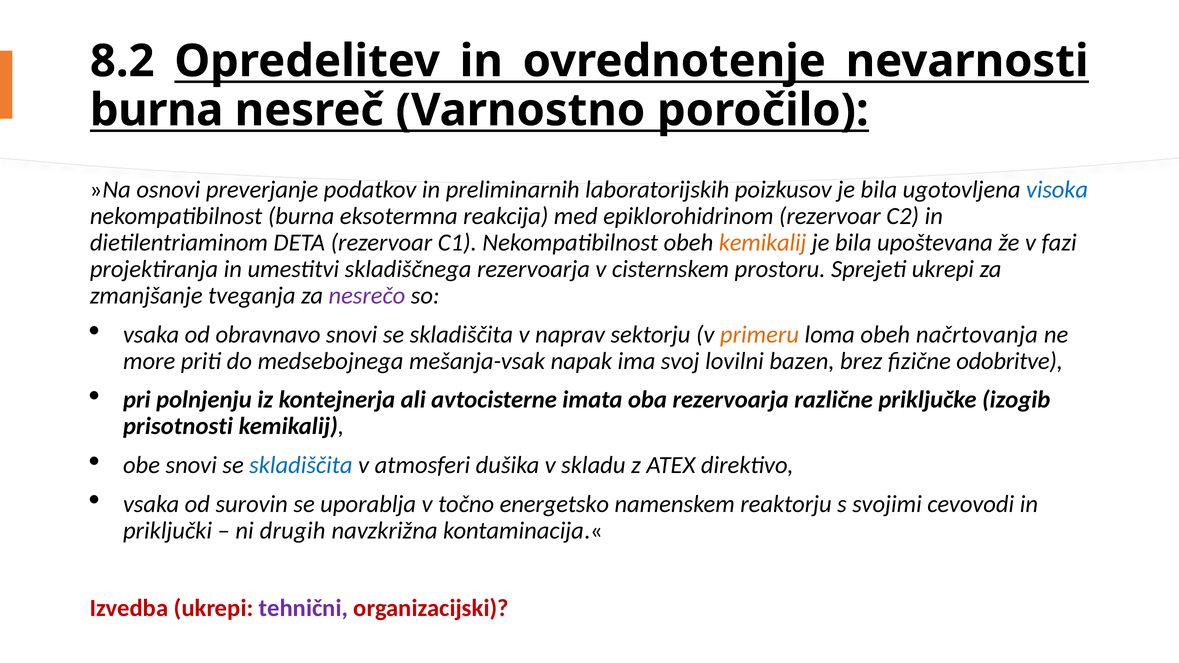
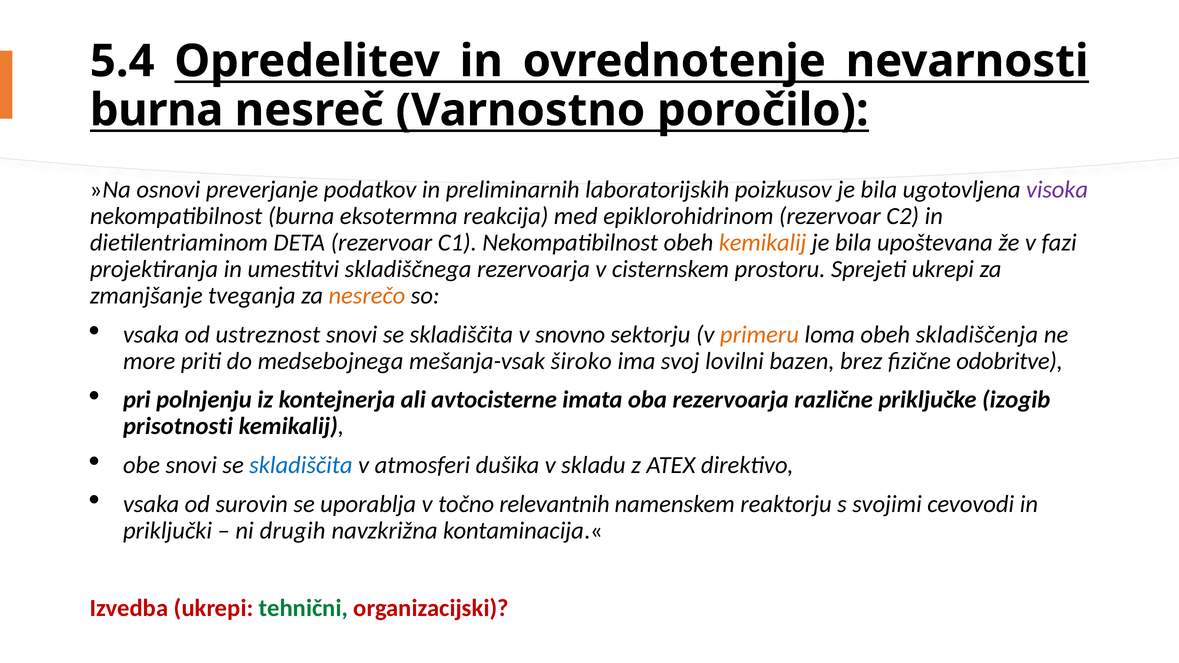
8.2: 8.2 -> 5.4
visoka colour: blue -> purple
nesrečo colour: purple -> orange
obravnavo: obravnavo -> ustreznost
naprav: naprav -> snovno
načrtovanja: načrtovanja -> skladiščenja
napak: napak -> široko
energetsko: energetsko -> relevantnih
tehnični colour: purple -> green
